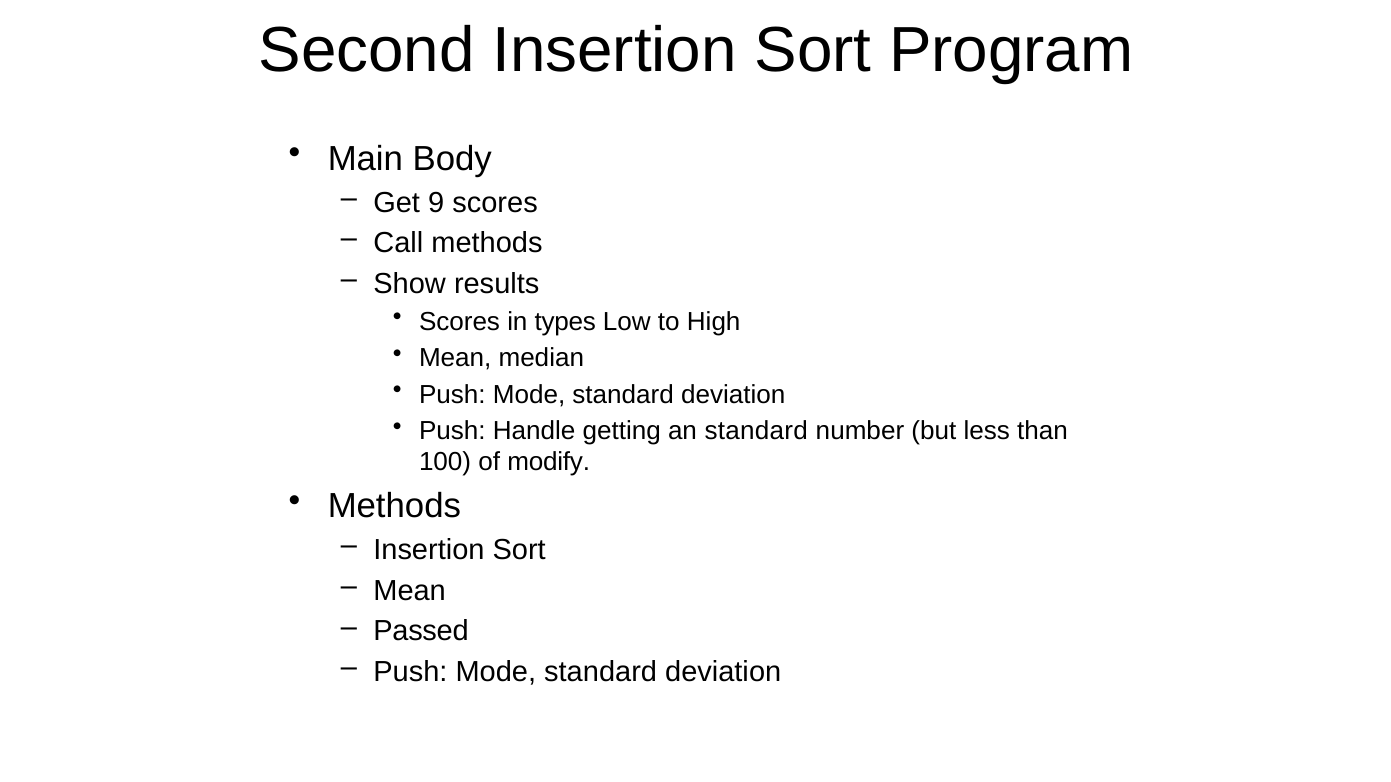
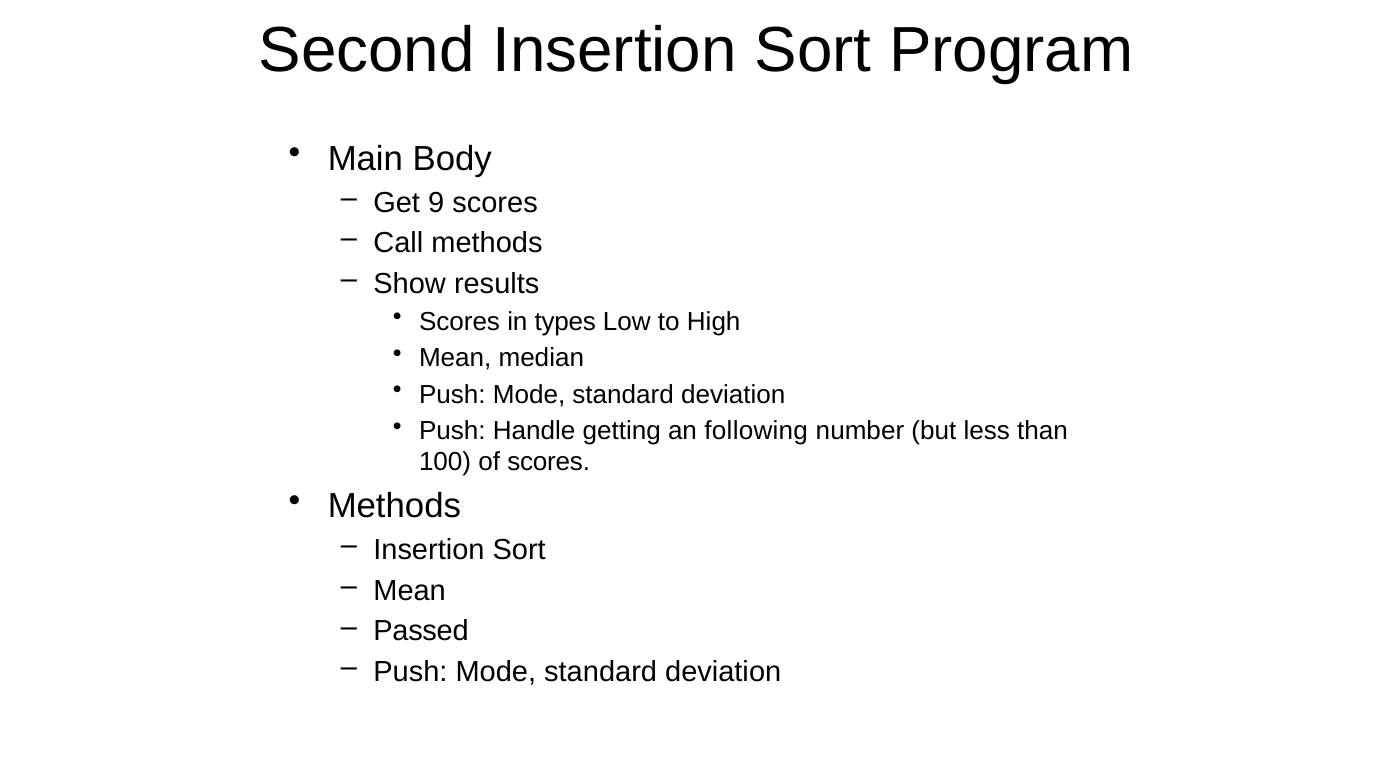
an standard: standard -> following
of modify: modify -> scores
